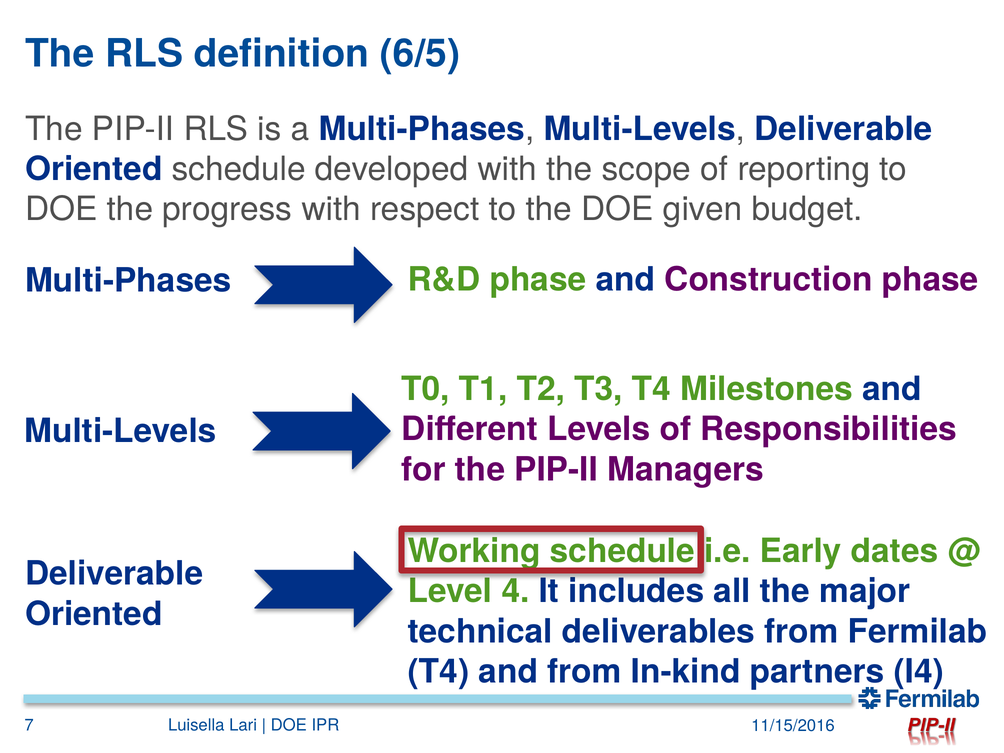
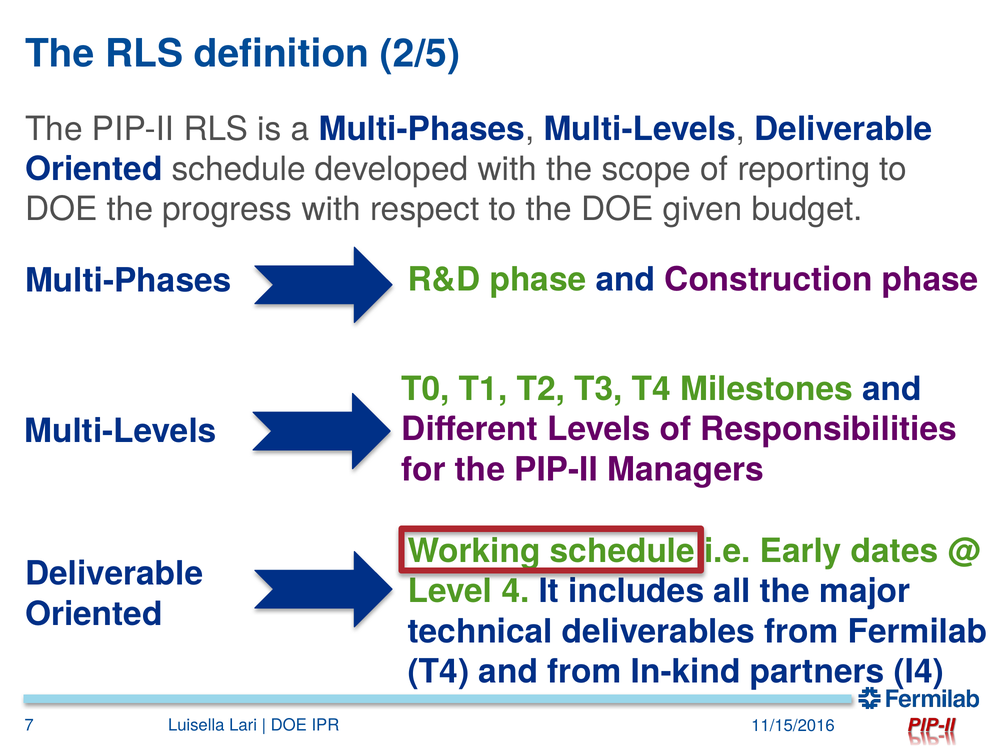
6/5: 6/5 -> 2/5
